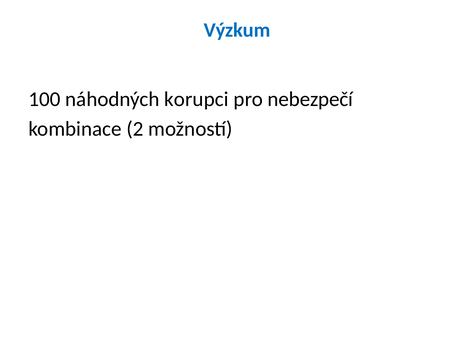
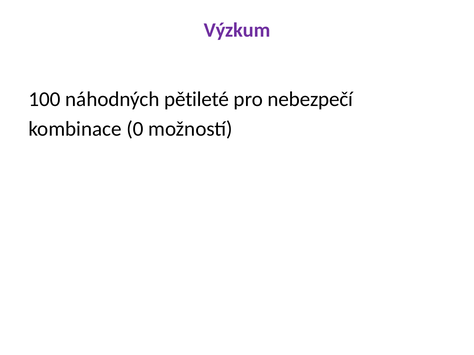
Výzkum colour: blue -> purple
korupci: korupci -> pětileté
2: 2 -> 0
